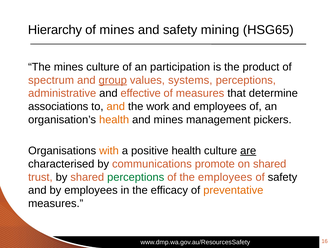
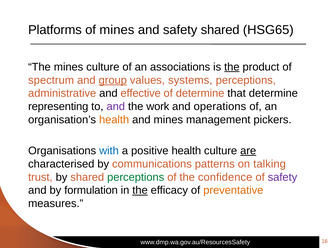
Hierarchy: Hierarchy -> Platforms
safety mining: mining -> shared
participation: participation -> associations
the at (232, 67) underline: none -> present
of measures: measures -> determine
associations: associations -> representing
and at (116, 107) colour: orange -> purple
and employees: employees -> operations
with colour: orange -> blue
promote: promote -> patterns
on shared: shared -> talking
the employees: employees -> confidence
safety at (282, 177) colour: black -> purple
by employees: employees -> formulation
the at (140, 191) underline: none -> present
